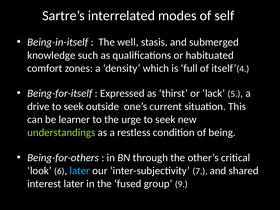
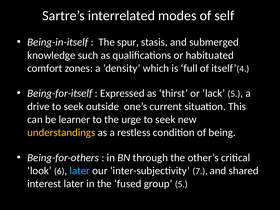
well: well -> spur
understandings colour: light green -> yellow
group 9: 9 -> 5
